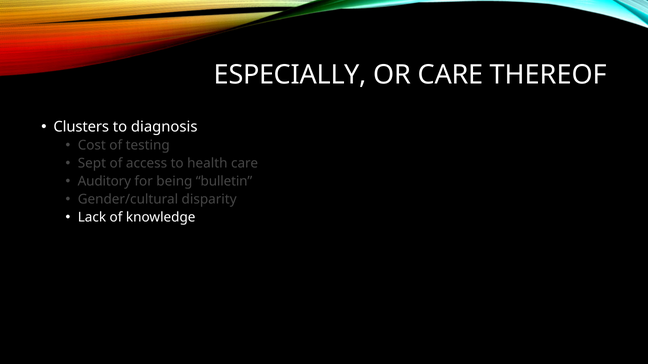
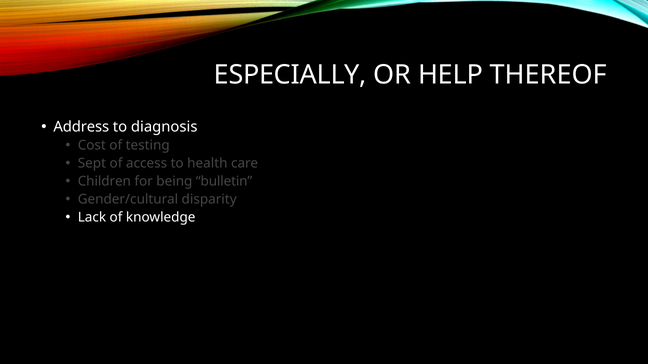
OR CARE: CARE -> HELP
Clusters: Clusters -> Address
Auditory: Auditory -> Children
